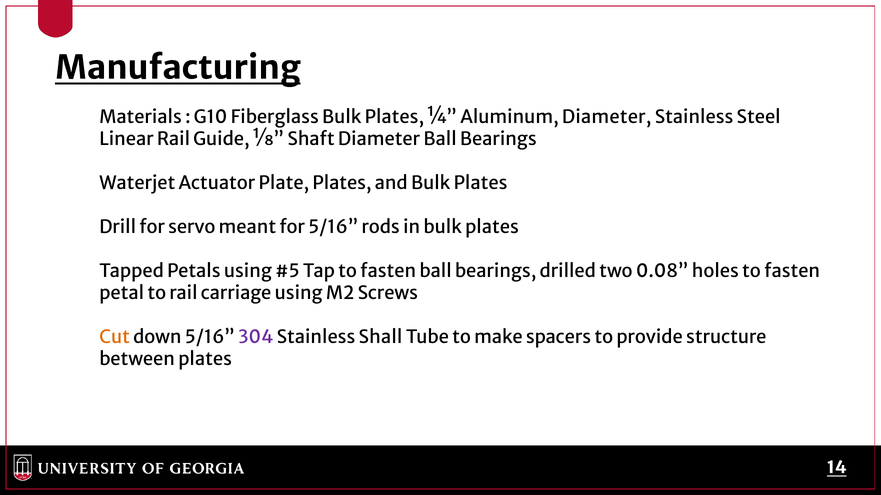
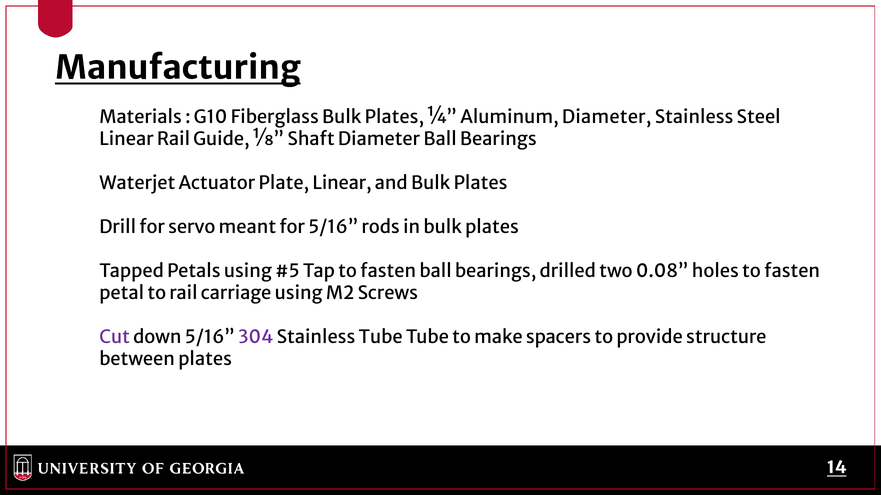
Plate Plates: Plates -> Linear
Cut colour: orange -> purple
Stainless Shall: Shall -> Tube
